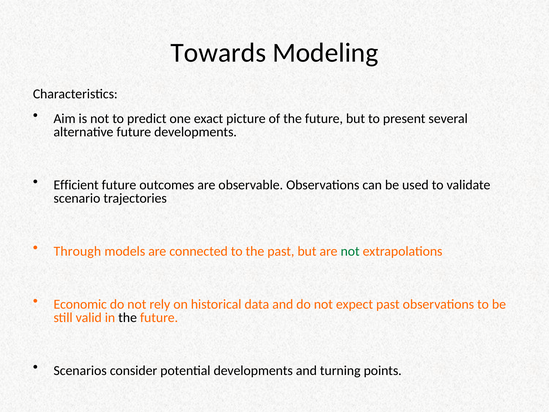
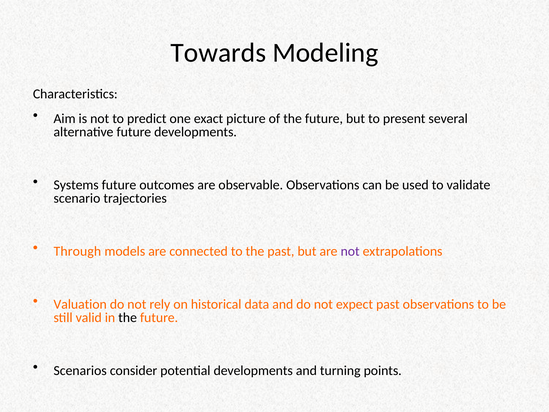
Efficient: Efficient -> Systems
not at (350, 251) colour: green -> purple
Economic: Economic -> Valuation
